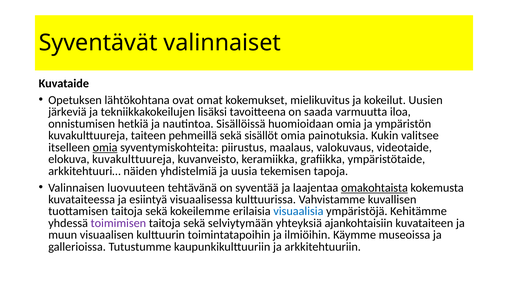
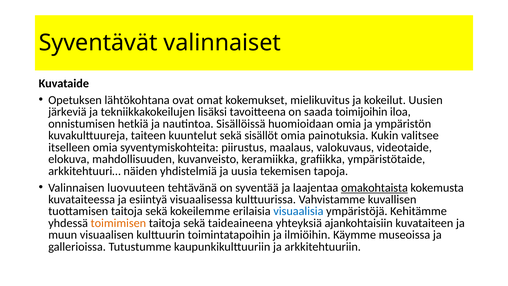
varmuutta: varmuutta -> toimijoihin
pehmeillä: pehmeillä -> kuuntelut
omia at (105, 147) underline: present -> none
elokuva kuvakulttuureja: kuvakulttuureja -> mahdollisuuden
toimimisen colour: purple -> orange
selviytymään: selviytymään -> taideaineena
